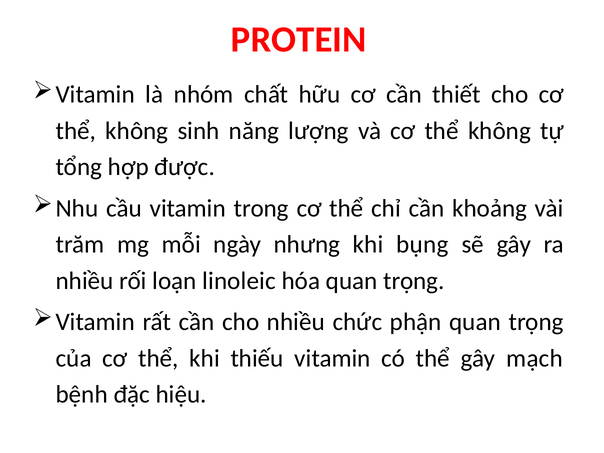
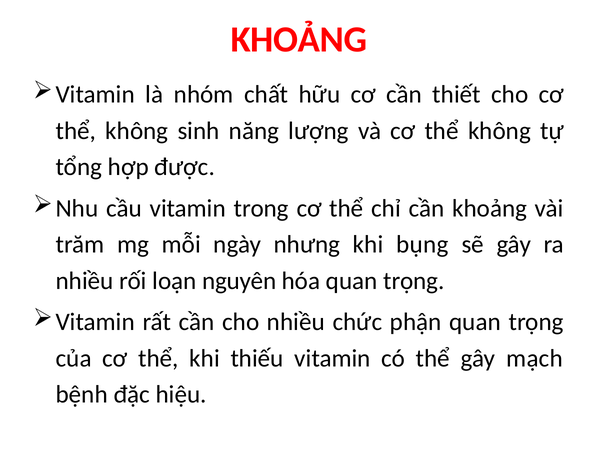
PROTEIN at (299, 40): PROTEIN -> KHOẢNG
linoleic: linoleic -> nguyên
